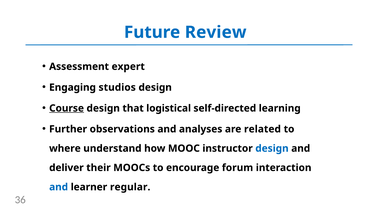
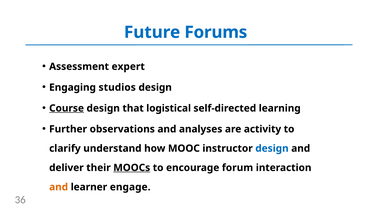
Review: Review -> Forums
related: related -> activity
where: where -> clarify
MOOCs underline: none -> present
and at (59, 187) colour: blue -> orange
regular: regular -> engage
